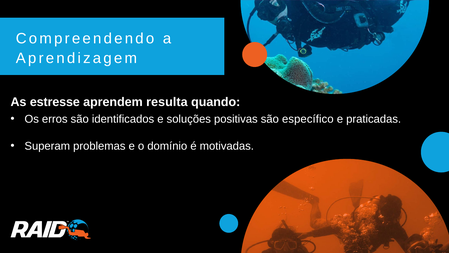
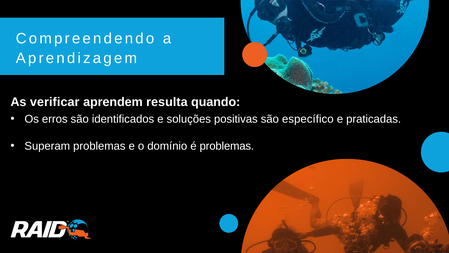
estresse: estresse -> verificar
é motivadas: motivadas -> problemas
